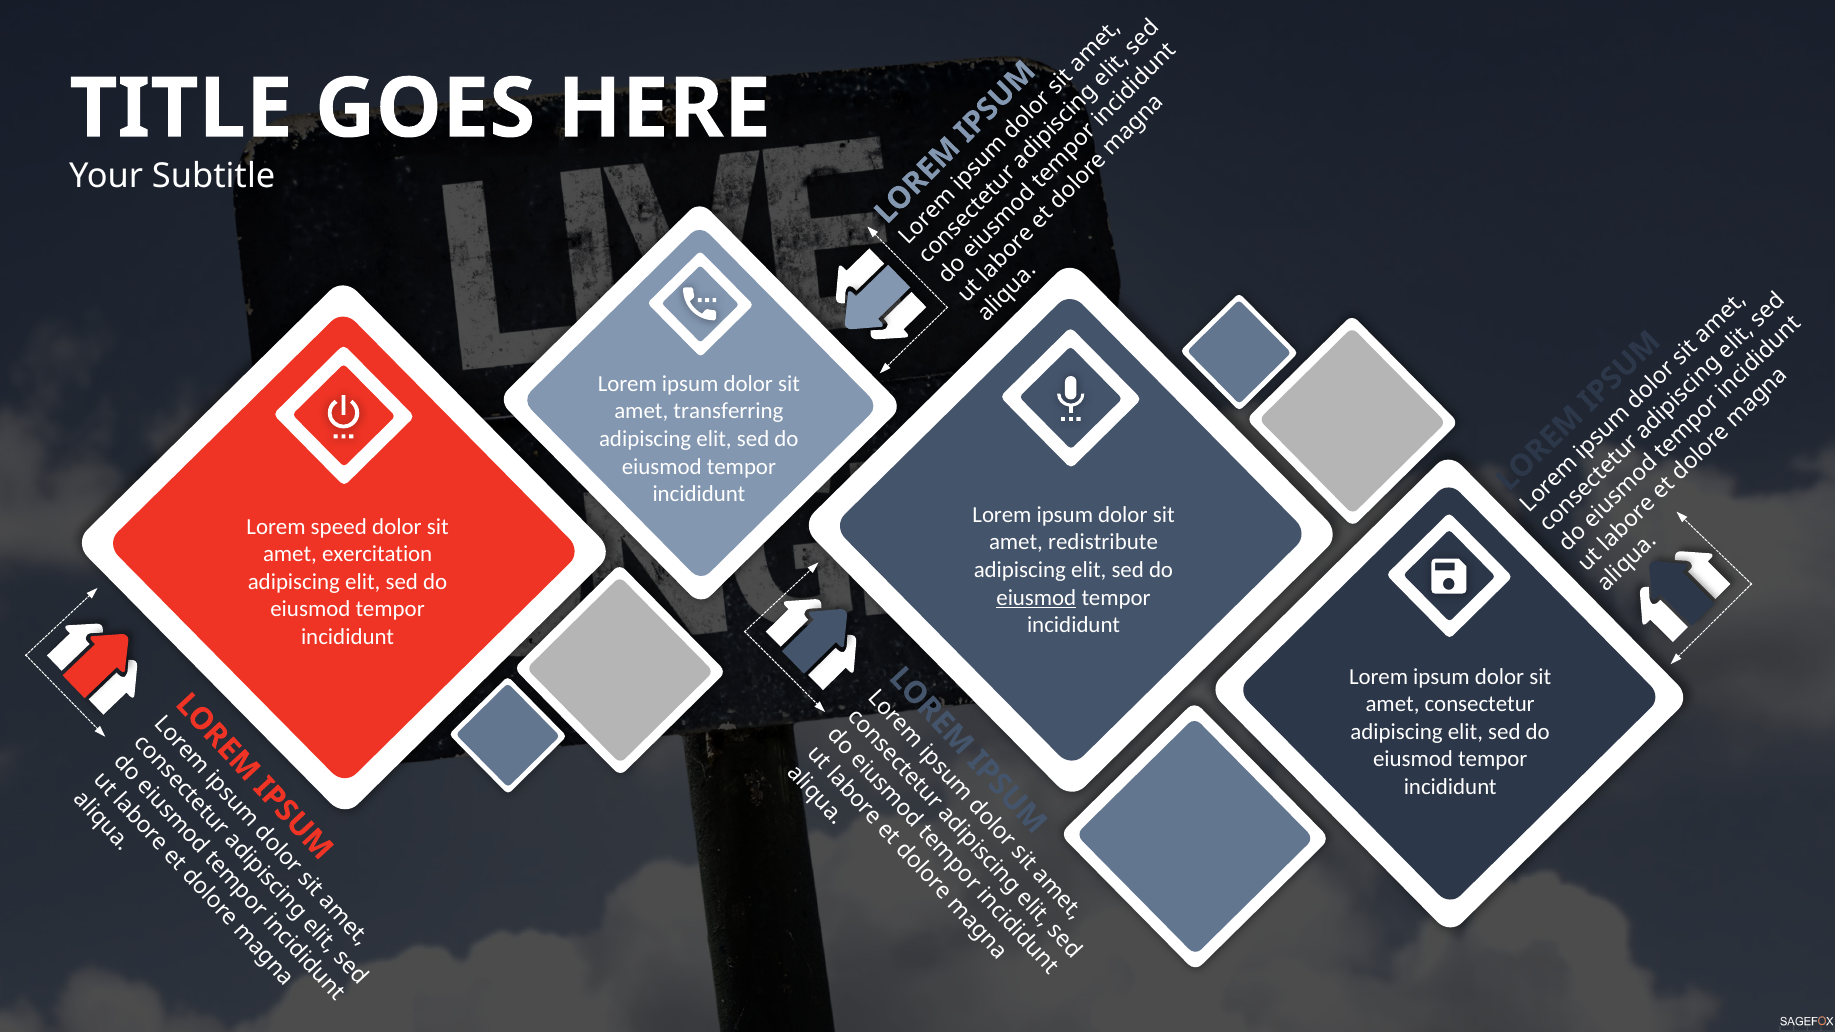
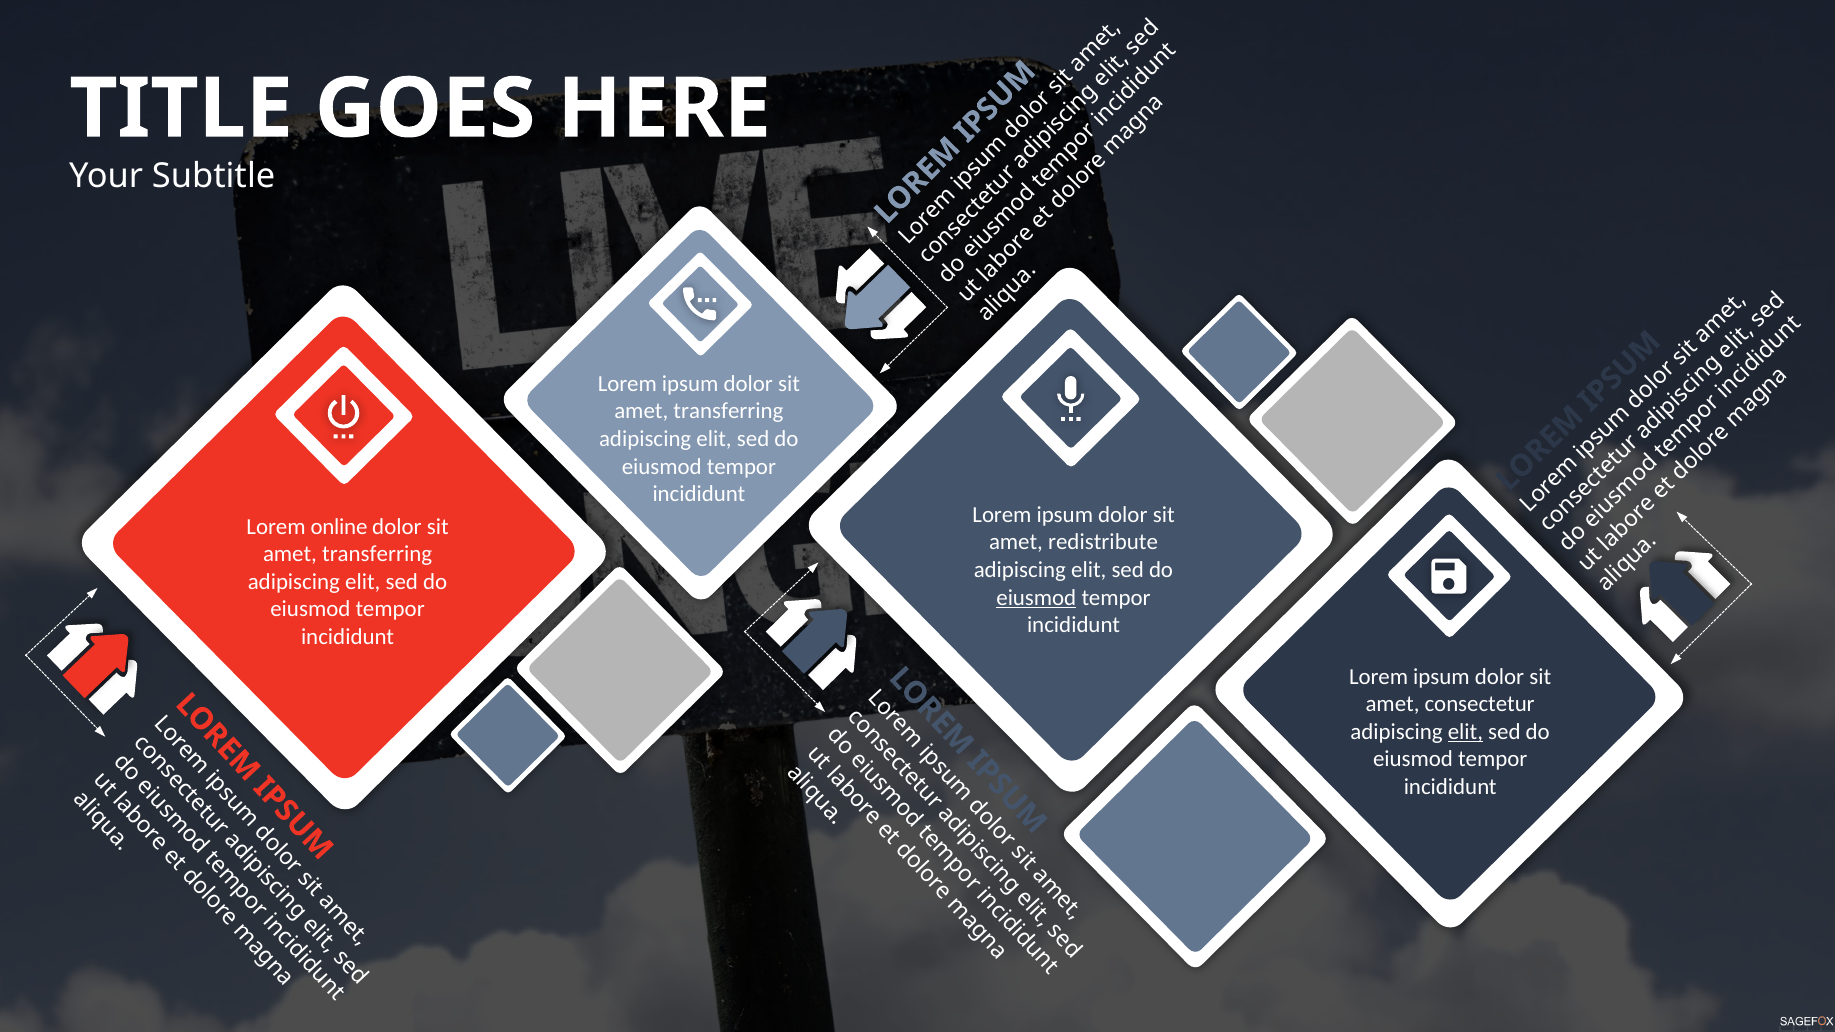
speed: speed -> online
exercitation at (377, 554): exercitation -> transferring
elit at (1465, 732) underline: none -> present
